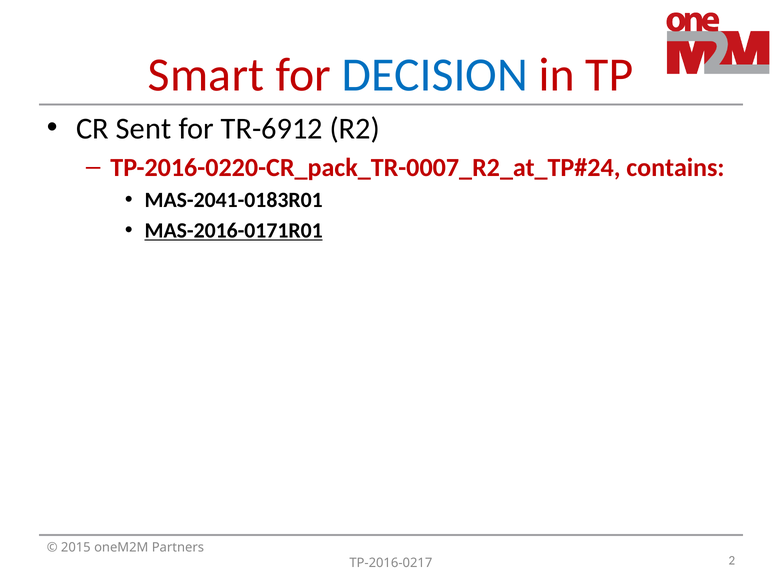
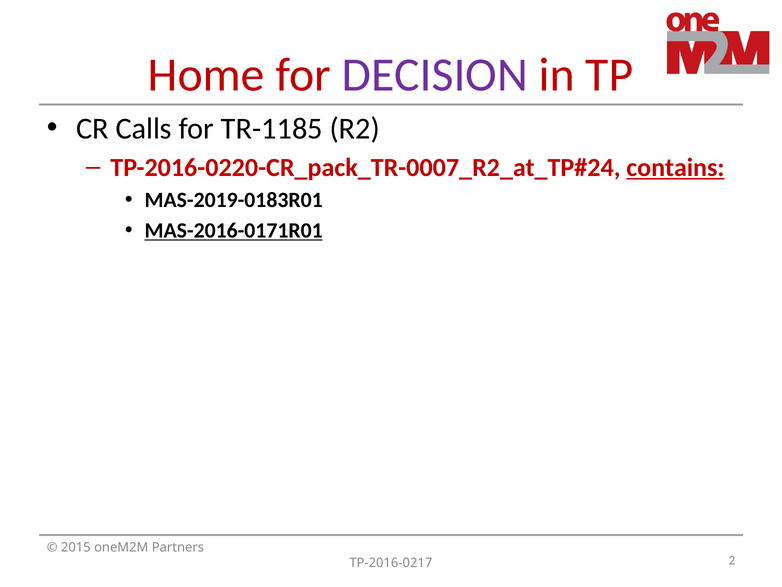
Smart: Smart -> Home
DECISION colour: blue -> purple
Sent: Sent -> Calls
TR-6912: TR-6912 -> TR-1185
contains underline: none -> present
MAS-2041-0183R01: MAS-2041-0183R01 -> MAS-2019-0183R01
